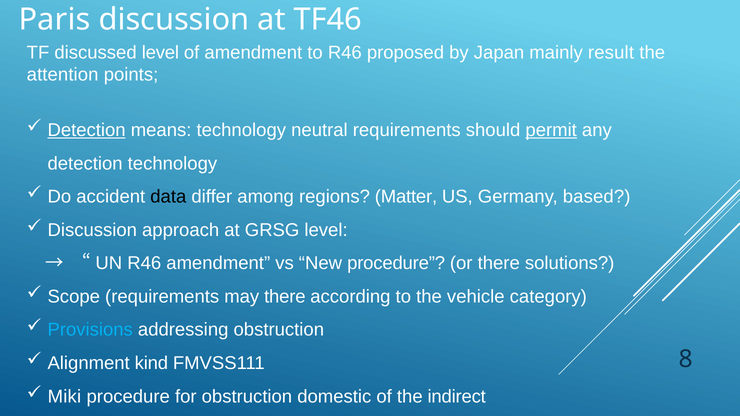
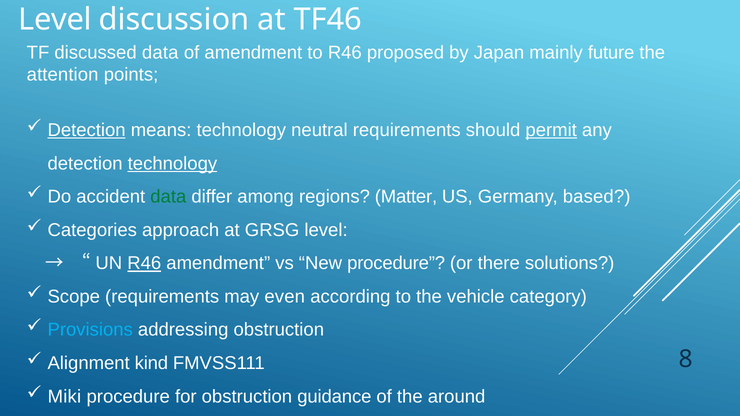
Paris at (55, 20): Paris -> Level
discussed level: level -> data
result: result -> future
technology at (172, 164) underline: none -> present
data at (168, 197) colour: black -> green
Discussion at (92, 230): Discussion -> Categories
R46 at (144, 263) underline: none -> present
may there: there -> even
domestic: domestic -> guidance
indirect: indirect -> around
